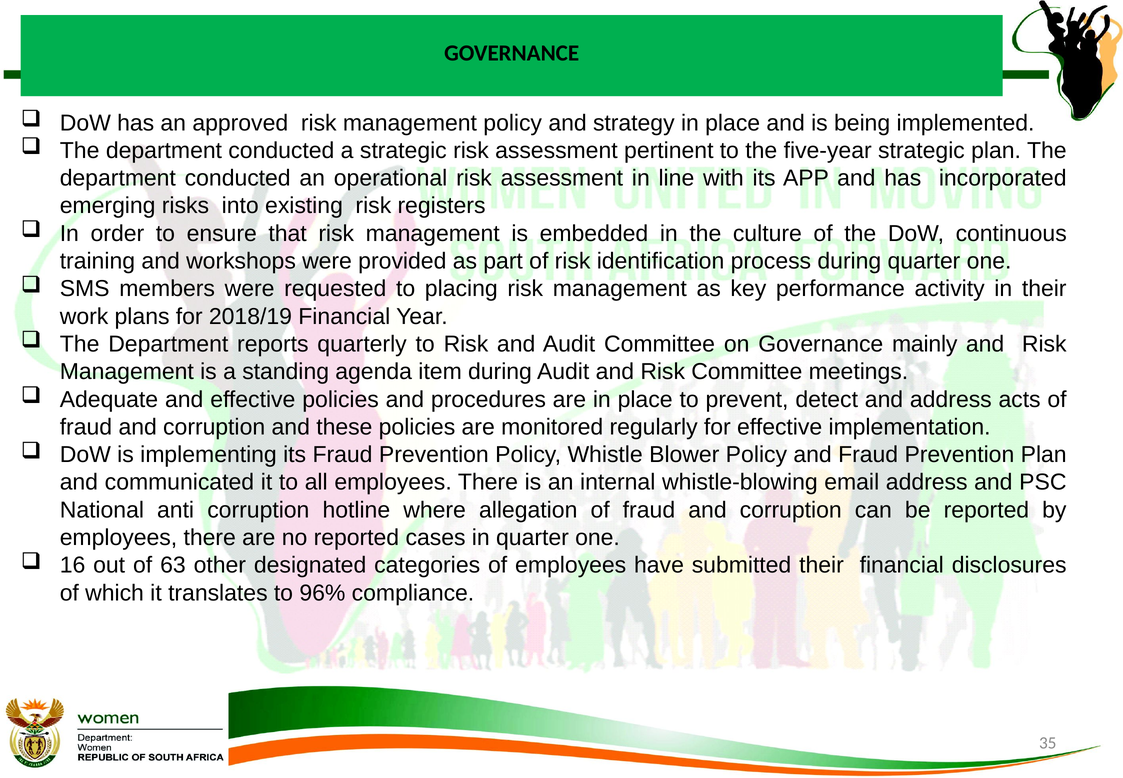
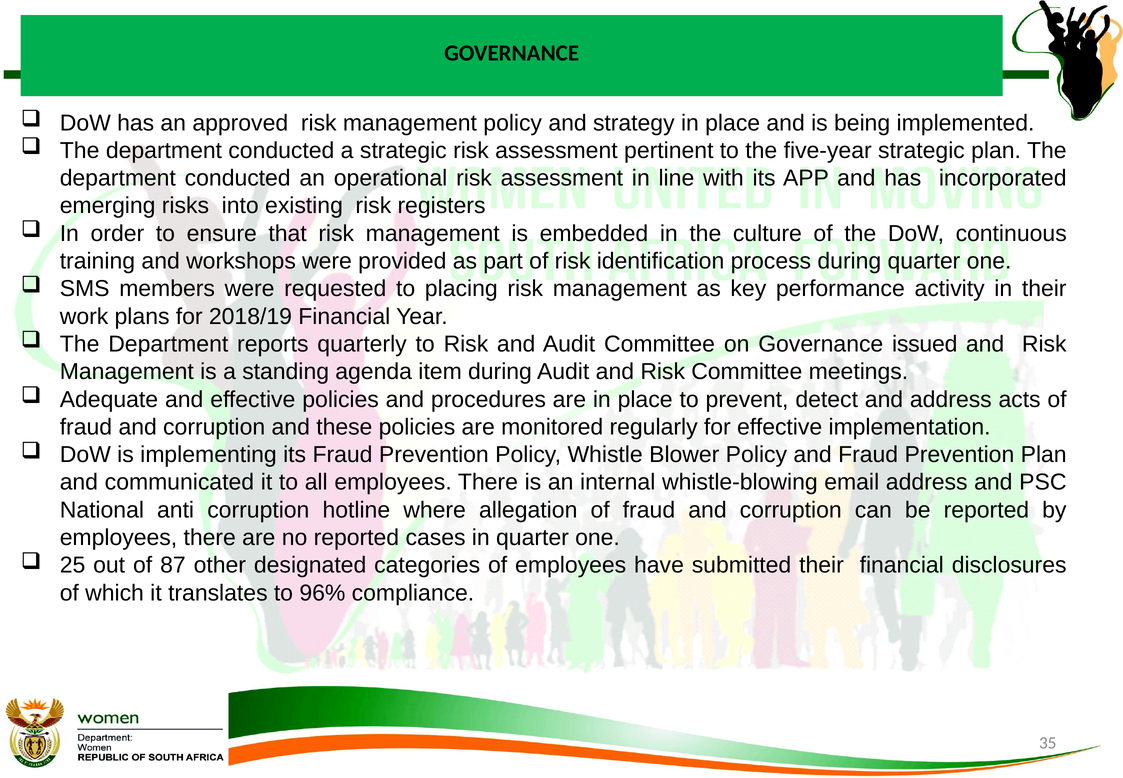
mainly: mainly -> issued
16: 16 -> 25
63: 63 -> 87
